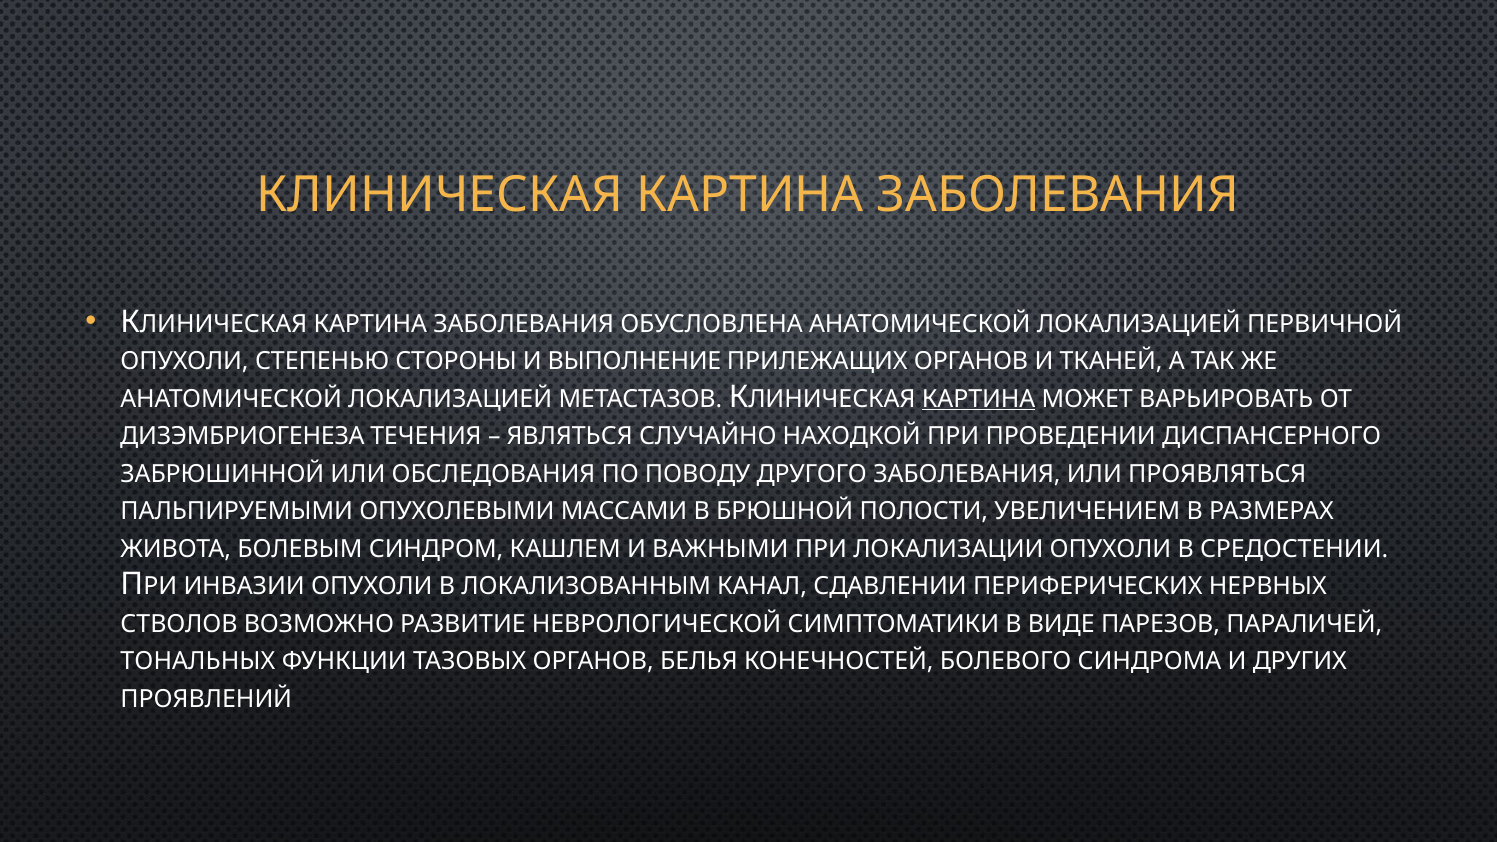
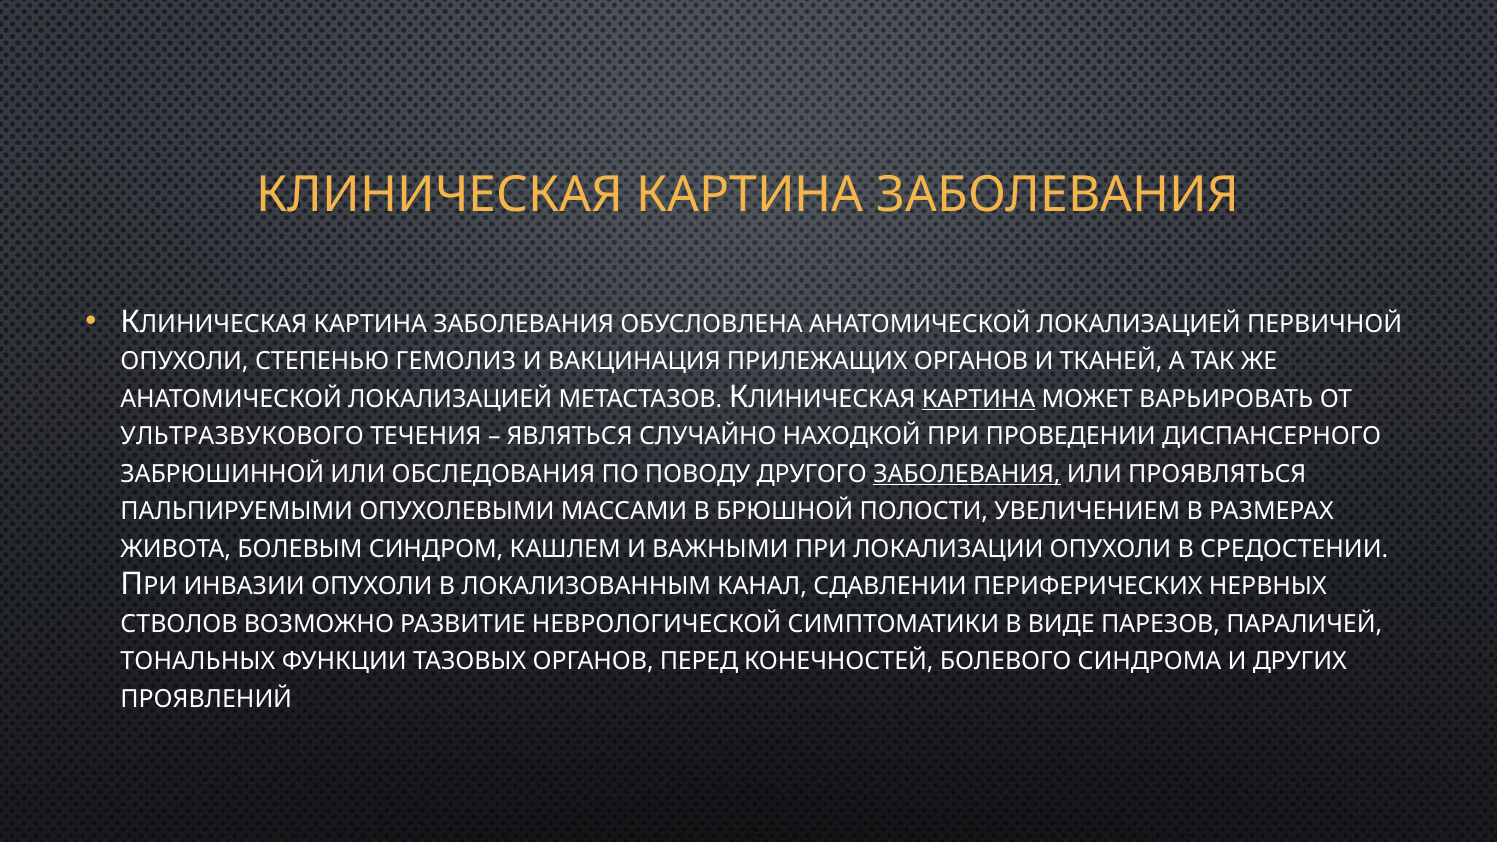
СТОРОНЫ: СТОРОНЫ -> ГЕМОЛИЗ
ВЫПОЛНЕНИЕ: ВЫПОЛНЕНИЕ -> ВАКЦИНАЦИЯ
ДИЗЭМБРИОГЕНЕЗА: ДИЗЭМБРИОГЕНЕЗА -> УЛЬТРАЗВУКОВОГО
ЗАБОЛЕВАНИЯ at (967, 474) underline: none -> present
БЕЛЬЯ: БЕЛЬЯ -> ПЕРЕД
